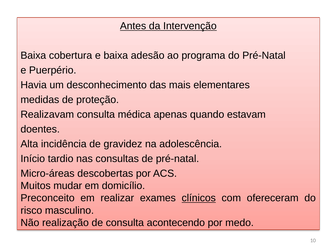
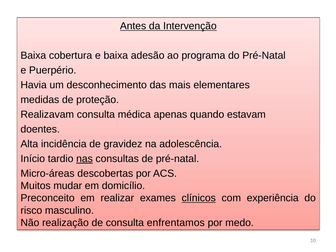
nas underline: none -> present
ofereceram: ofereceram -> experiência
acontecendo: acontecendo -> enfrentamos
